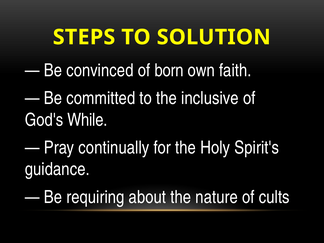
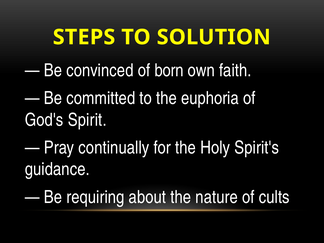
inclusive: inclusive -> euphoria
While: While -> Spirit
